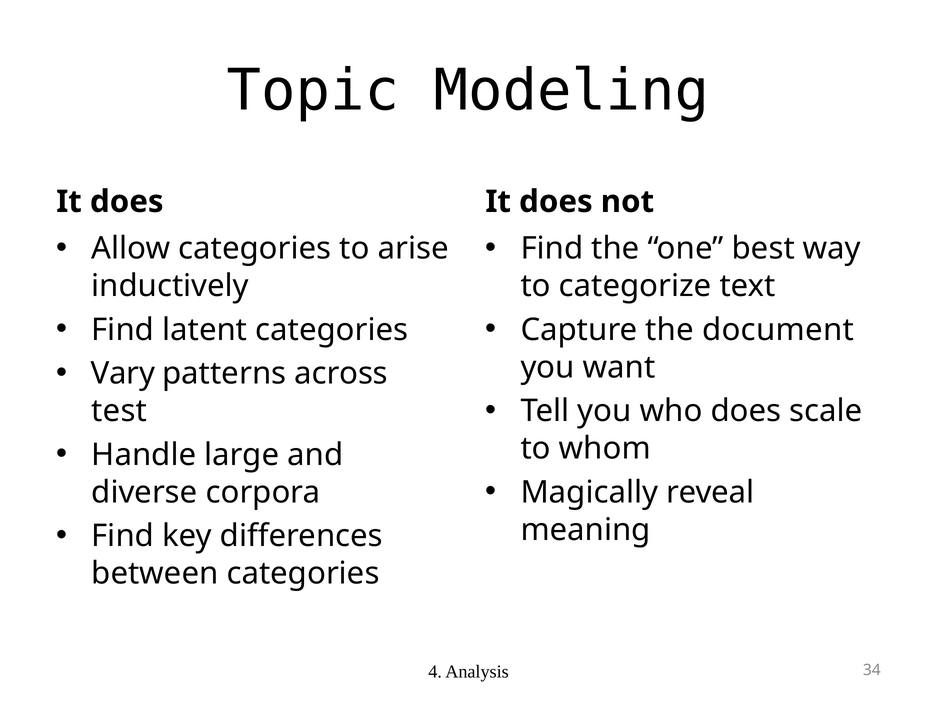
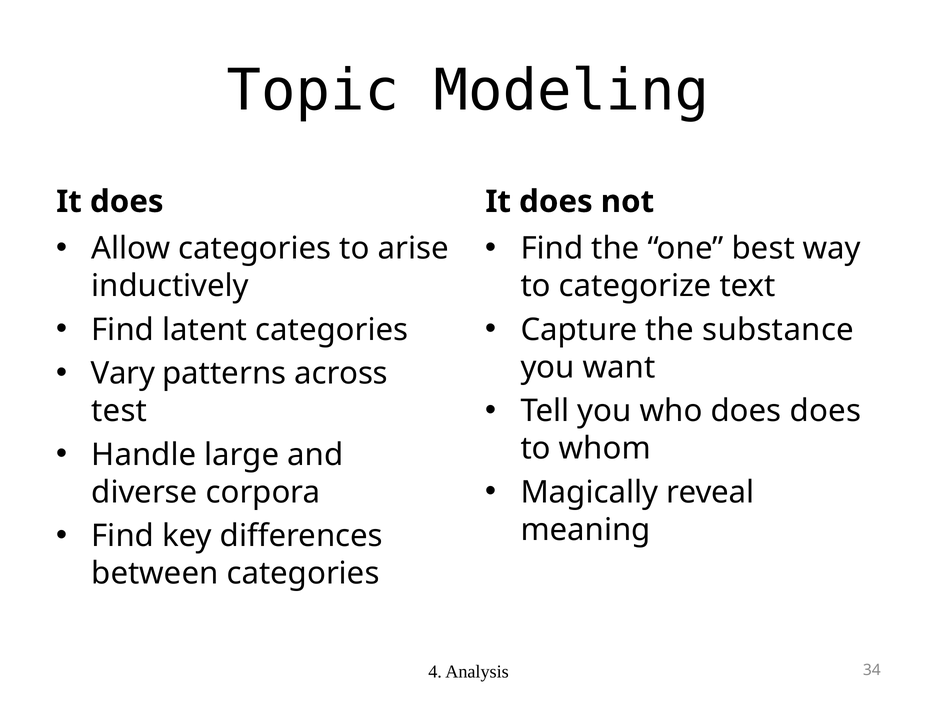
document: document -> substance
does scale: scale -> does
